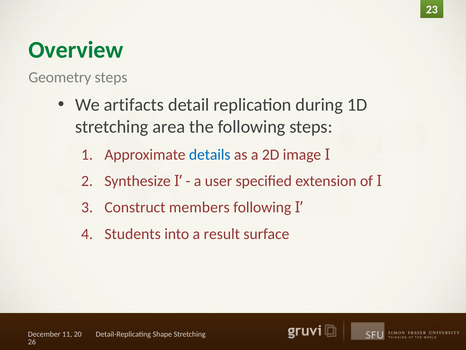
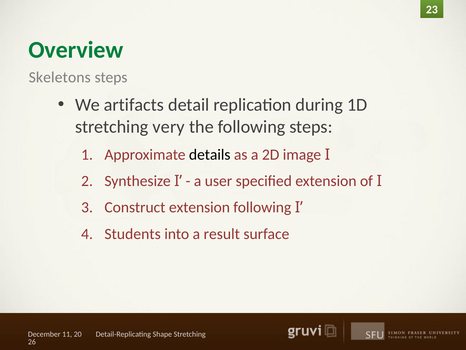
Geometry: Geometry -> Skeletons
area: area -> very
details colour: blue -> black
Construct members: members -> extension
